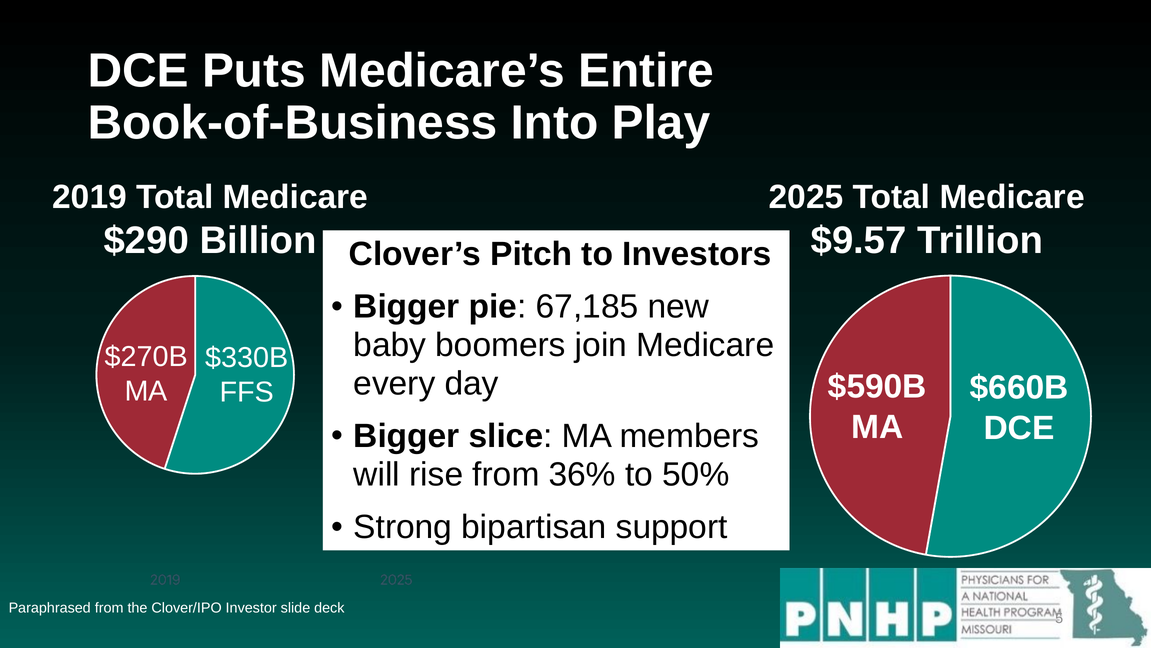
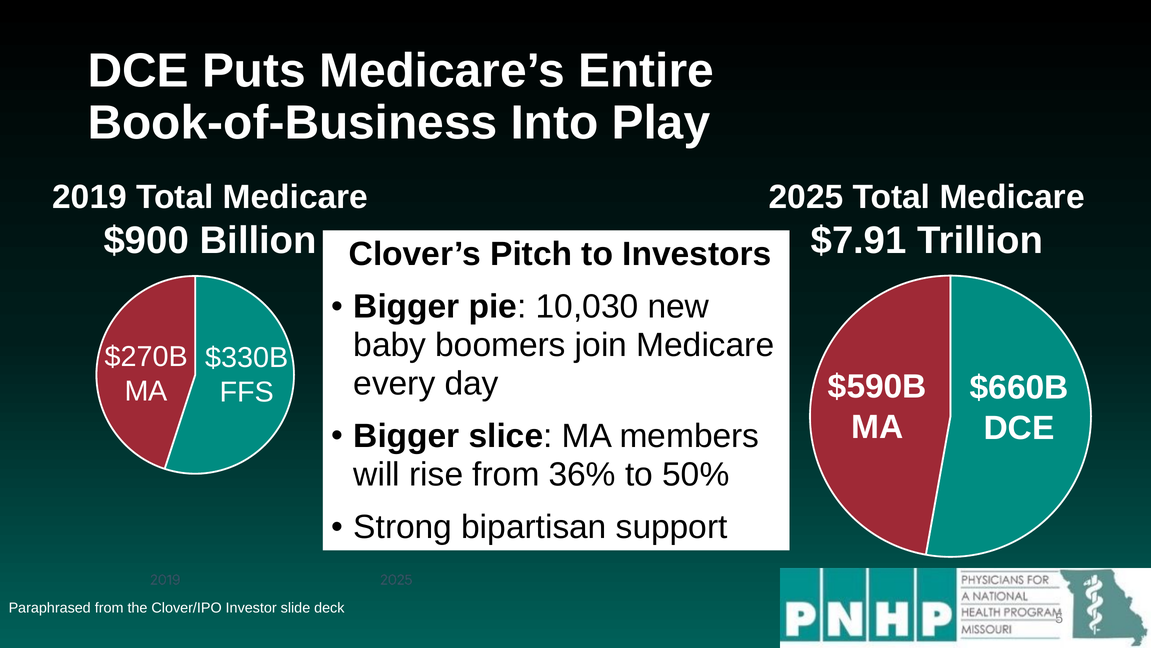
$290: $290 -> $900
$9.57: $9.57 -> $7.91
67,185: 67,185 -> 10,030
